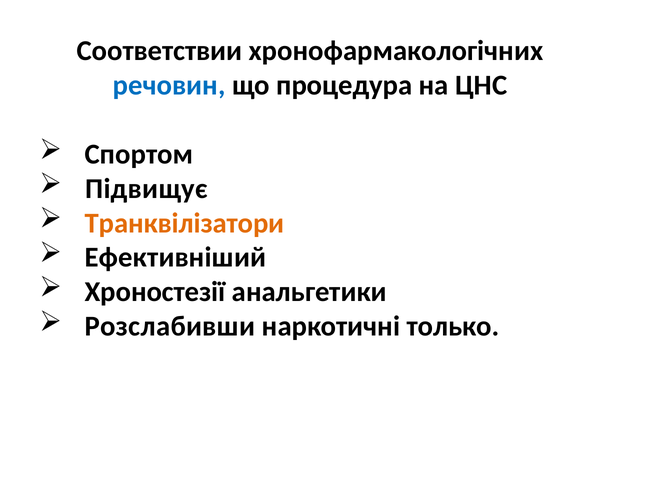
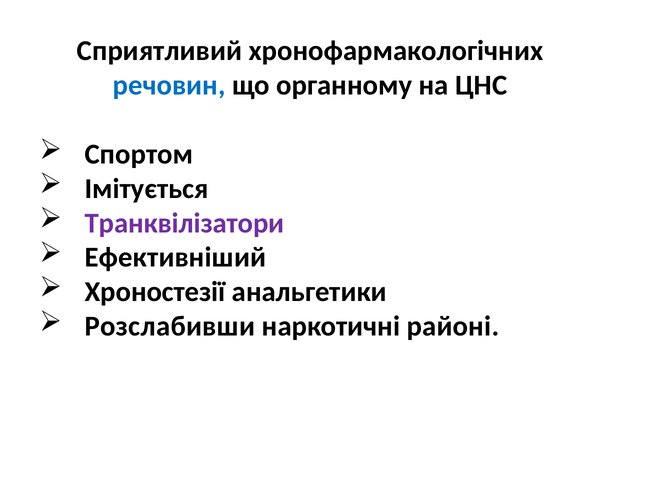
Соответствии: Соответствии -> Сприятливий
процедура: процедура -> органному
Підвищує: Підвищує -> Імітується
Транквілізатори colour: orange -> purple
только: только -> районі
